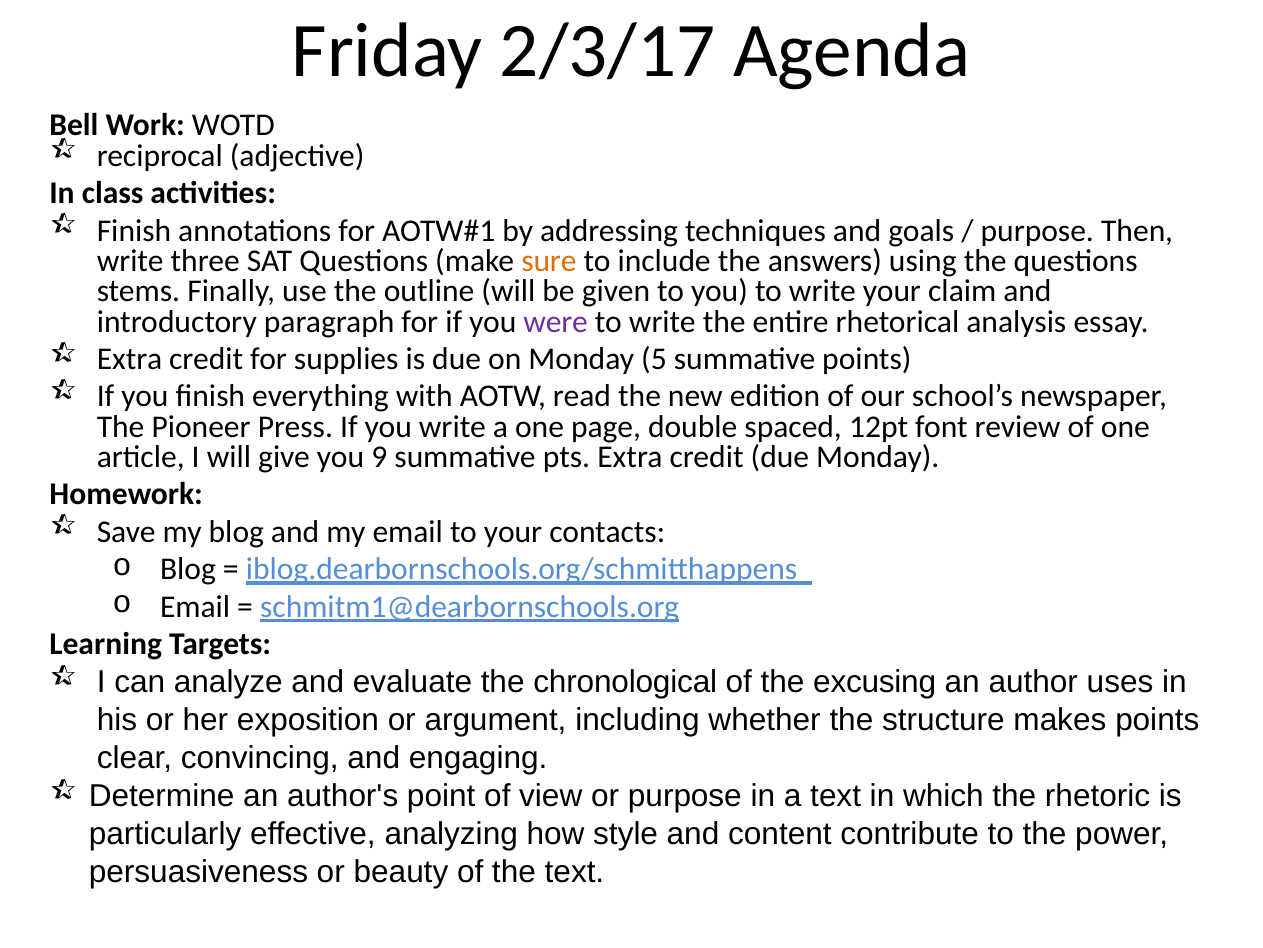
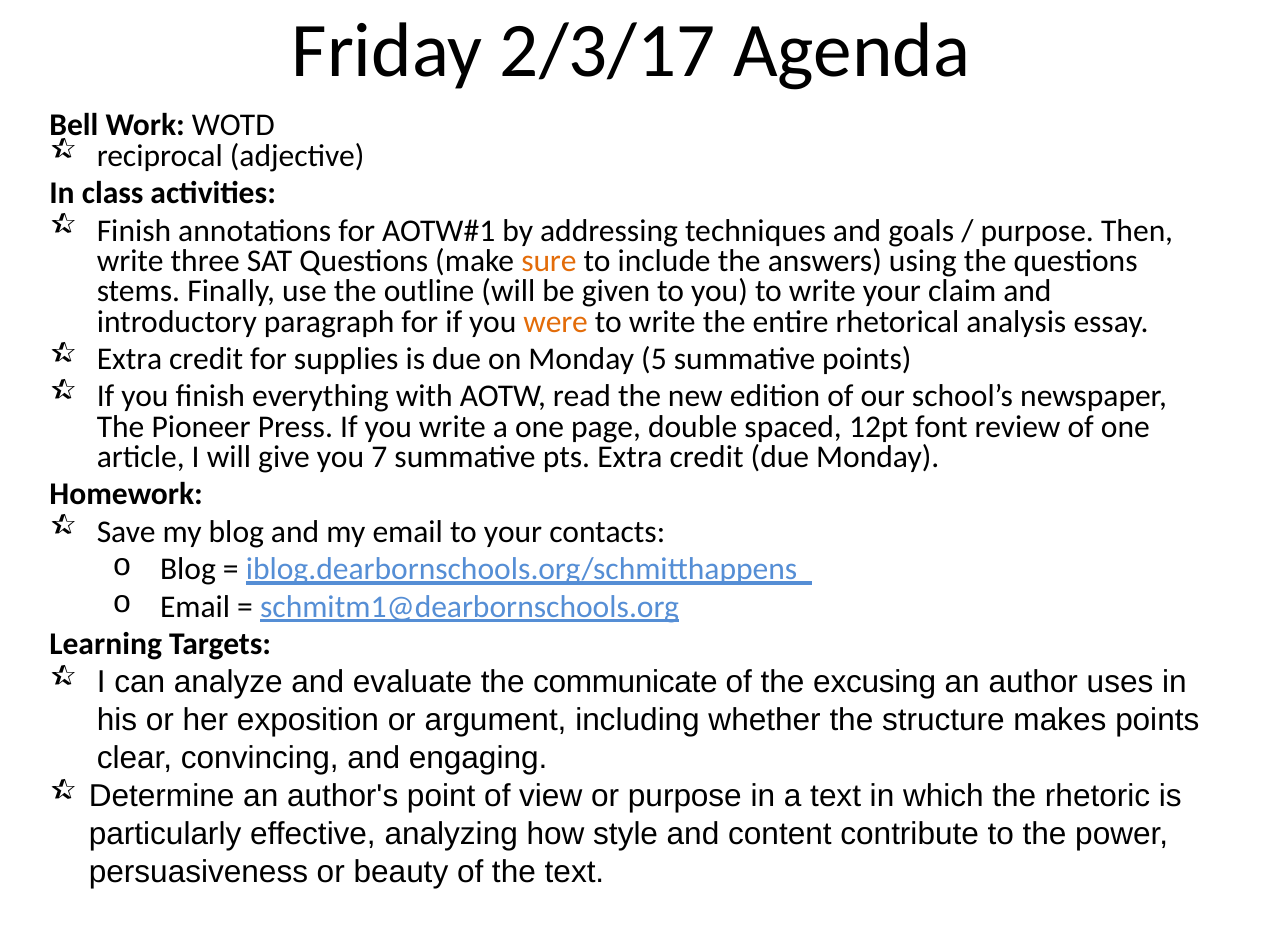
were colour: purple -> orange
9: 9 -> 7
chronological: chronological -> communicate
